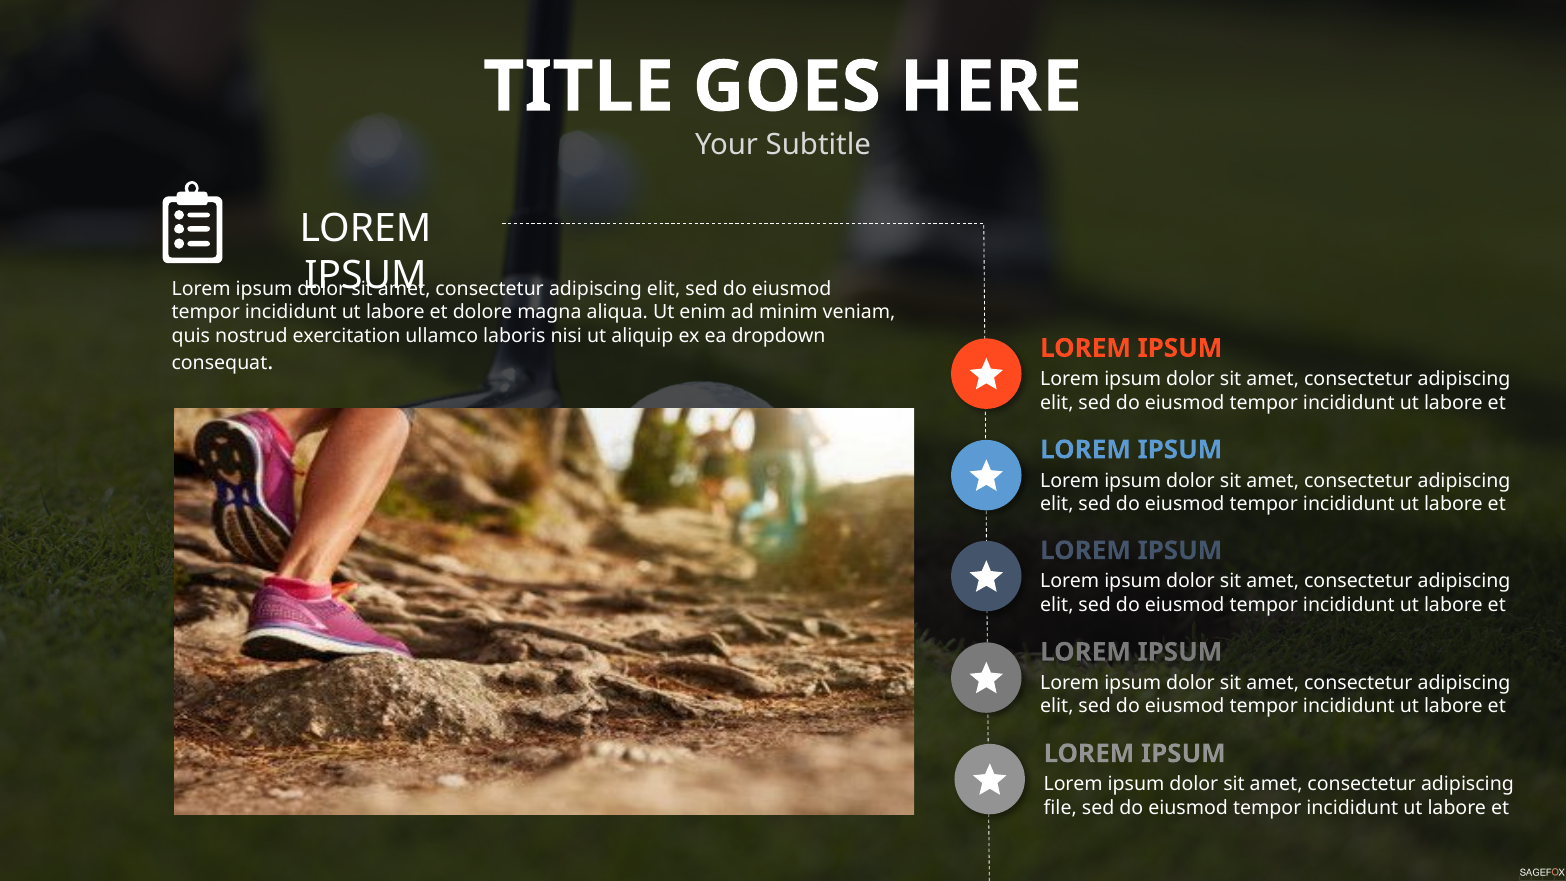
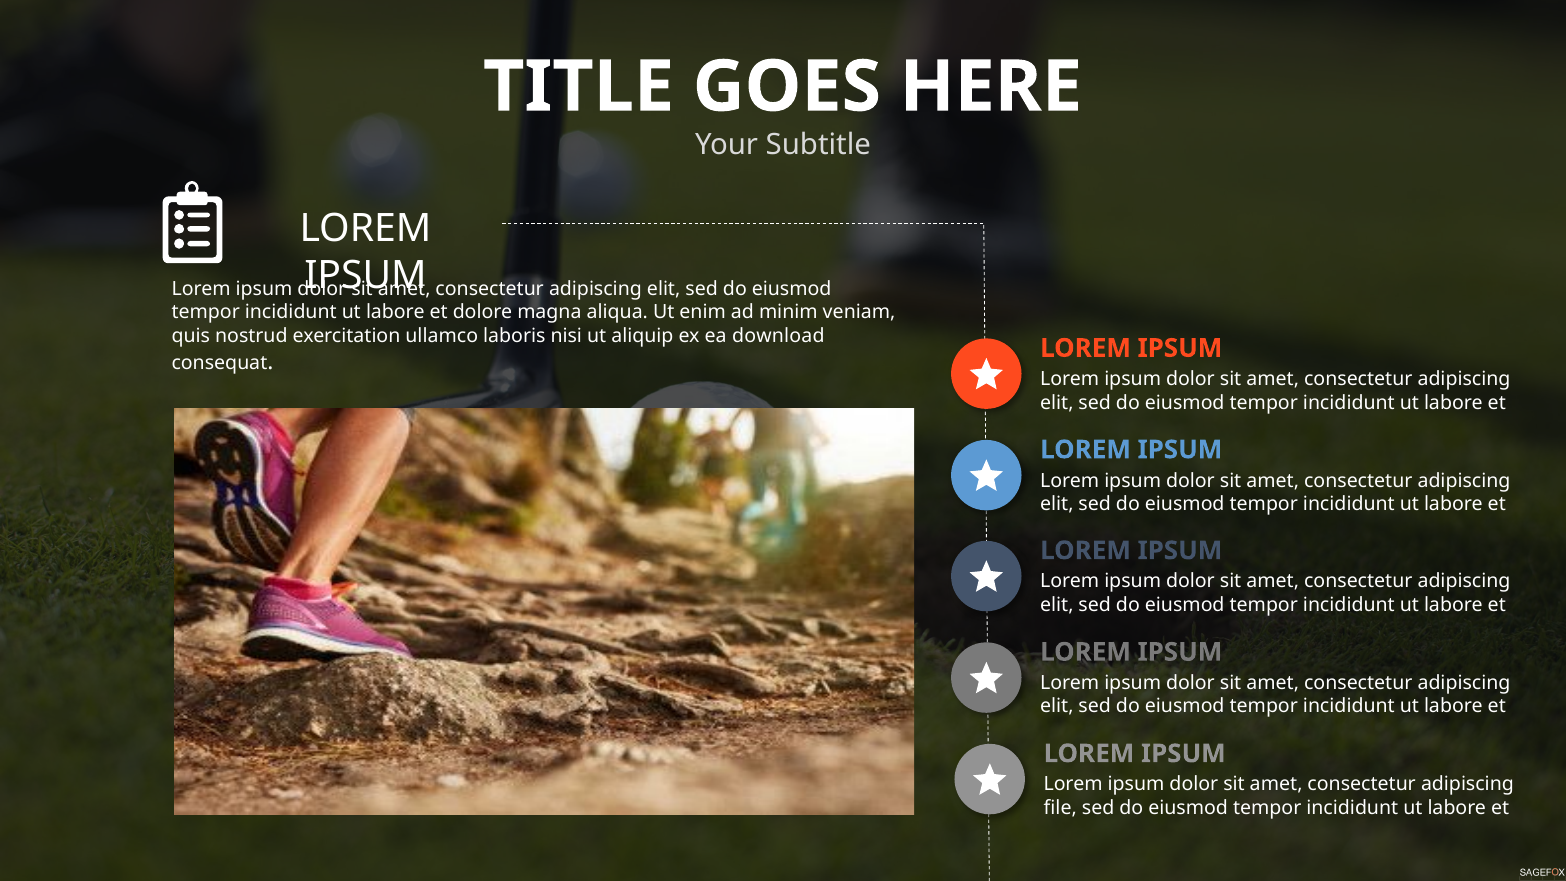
dropdown: dropdown -> download
